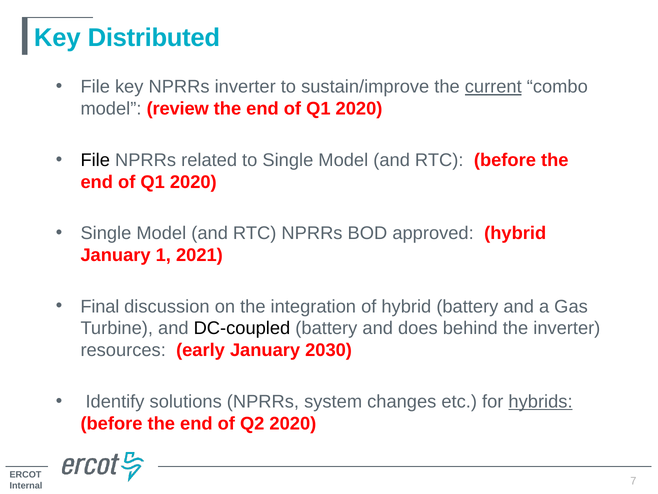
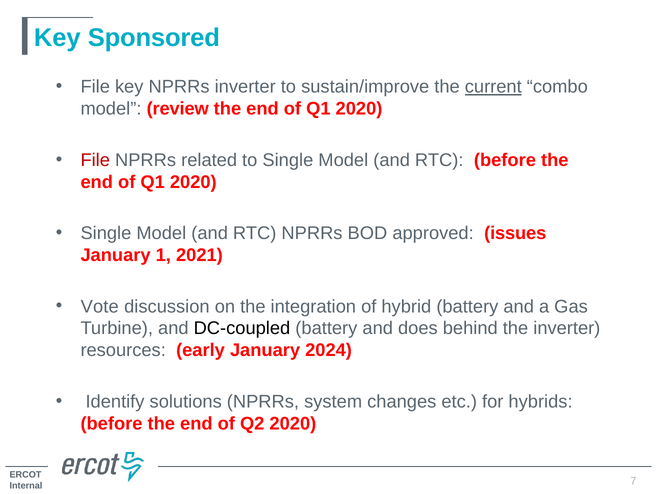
Distributed: Distributed -> Sponsored
File at (95, 160) colour: black -> red
approved hybrid: hybrid -> issues
Final: Final -> Vote
2030: 2030 -> 2024
hybrids underline: present -> none
